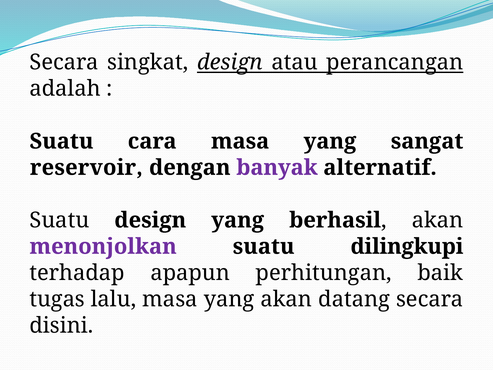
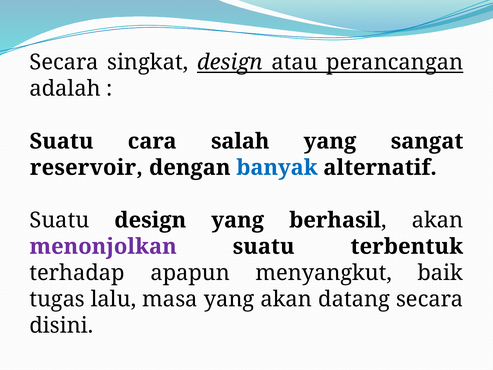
cara masa: masa -> salah
banyak colour: purple -> blue
dilingkupi: dilingkupi -> terbentuk
perhitungan: perhitungan -> menyangkut
